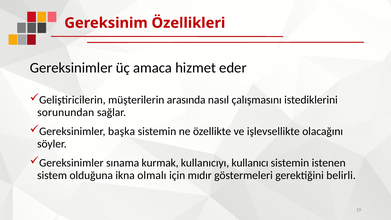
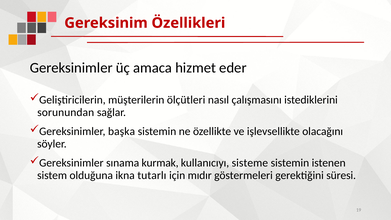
arasında: arasında -> ölçütleri
kullanıcı: kullanıcı -> sisteme
olmalı: olmalı -> tutarlı
belirli: belirli -> süresi
